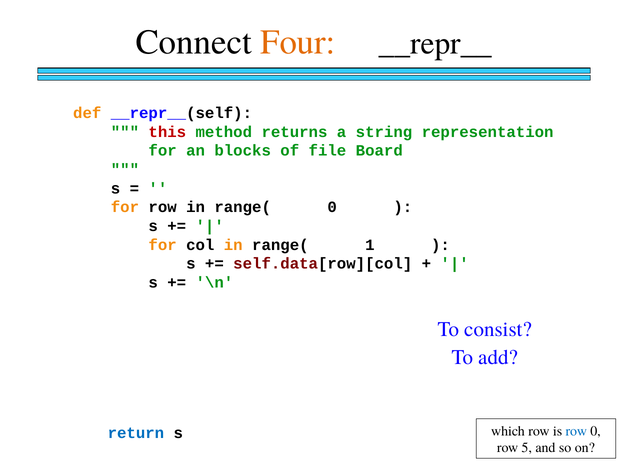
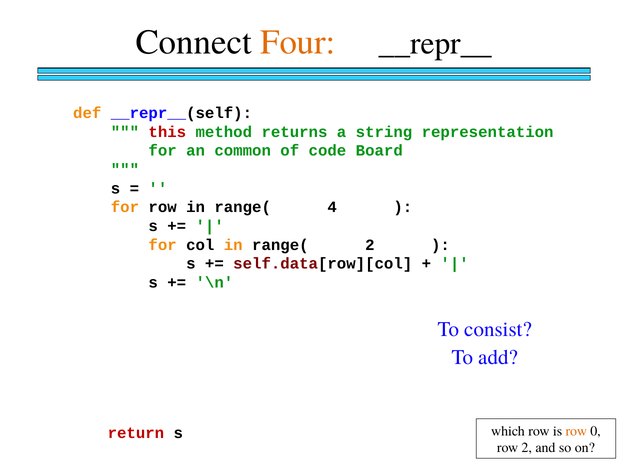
blocks: blocks -> common
file: file -> code
range( 0: 0 -> 4
range( 1: 1 -> 2
row at (576, 431) colour: blue -> orange
return colour: blue -> red
row 5: 5 -> 2
